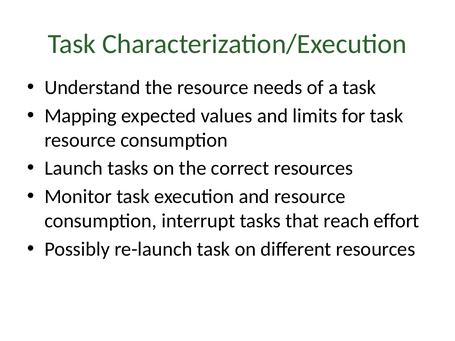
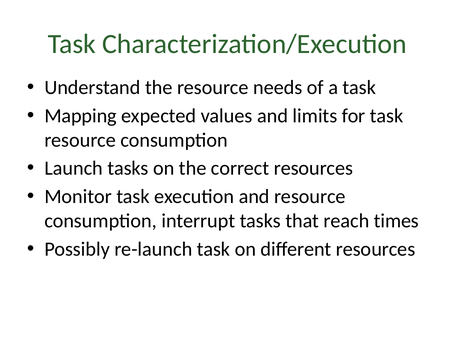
effort: effort -> times
